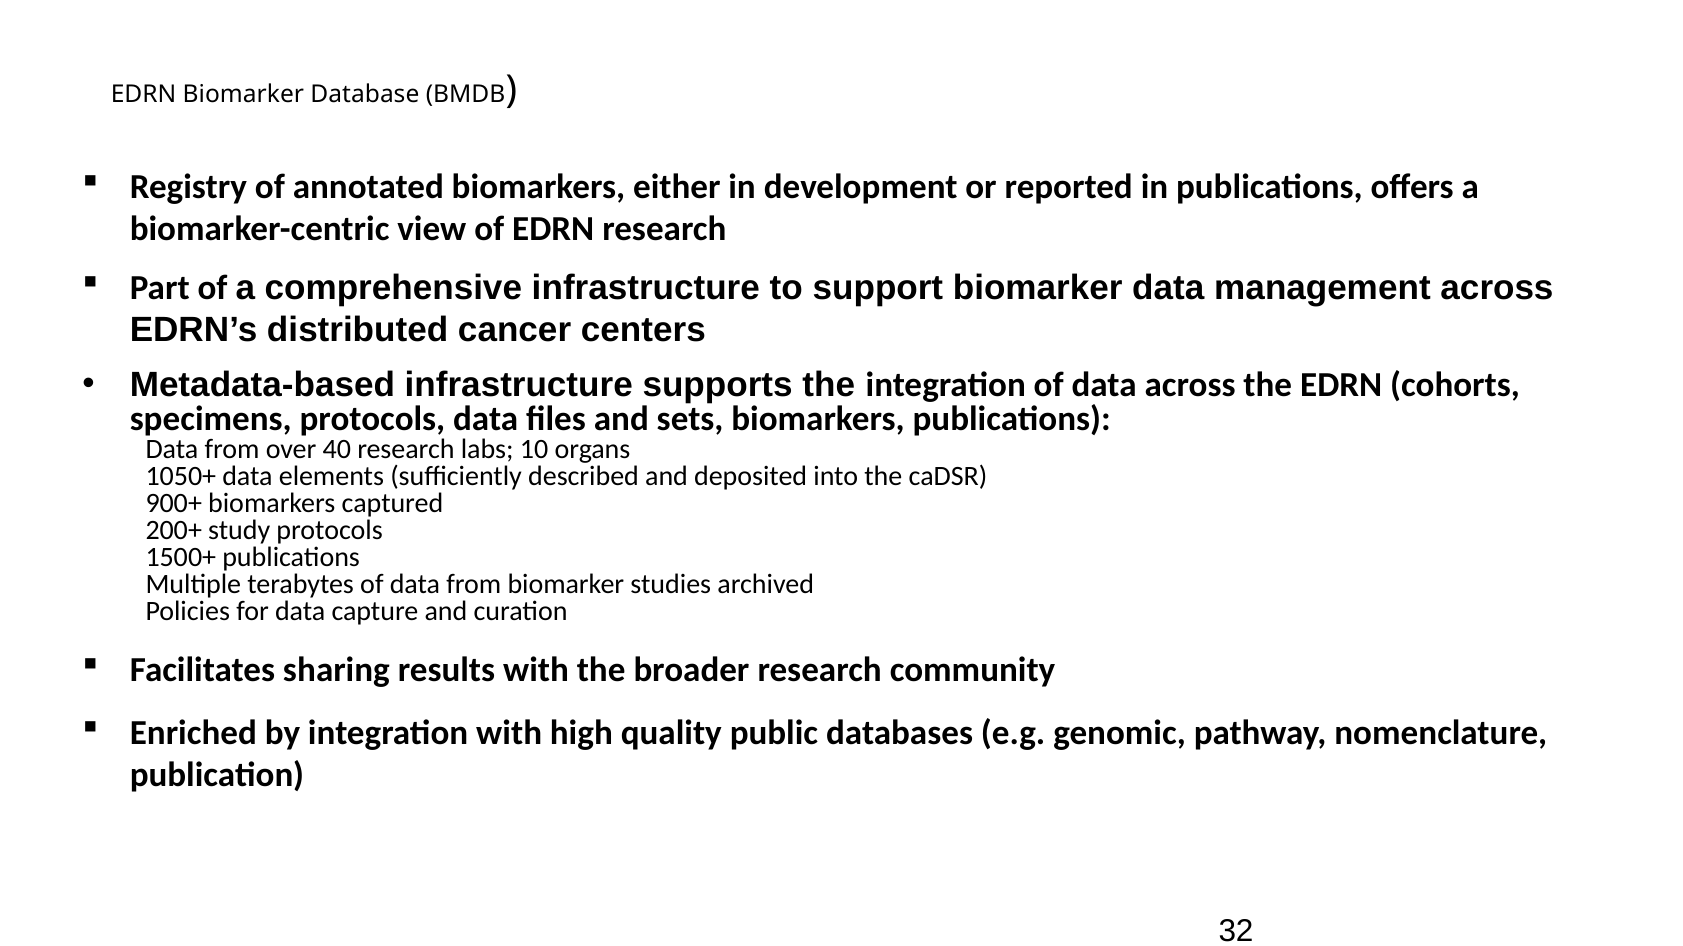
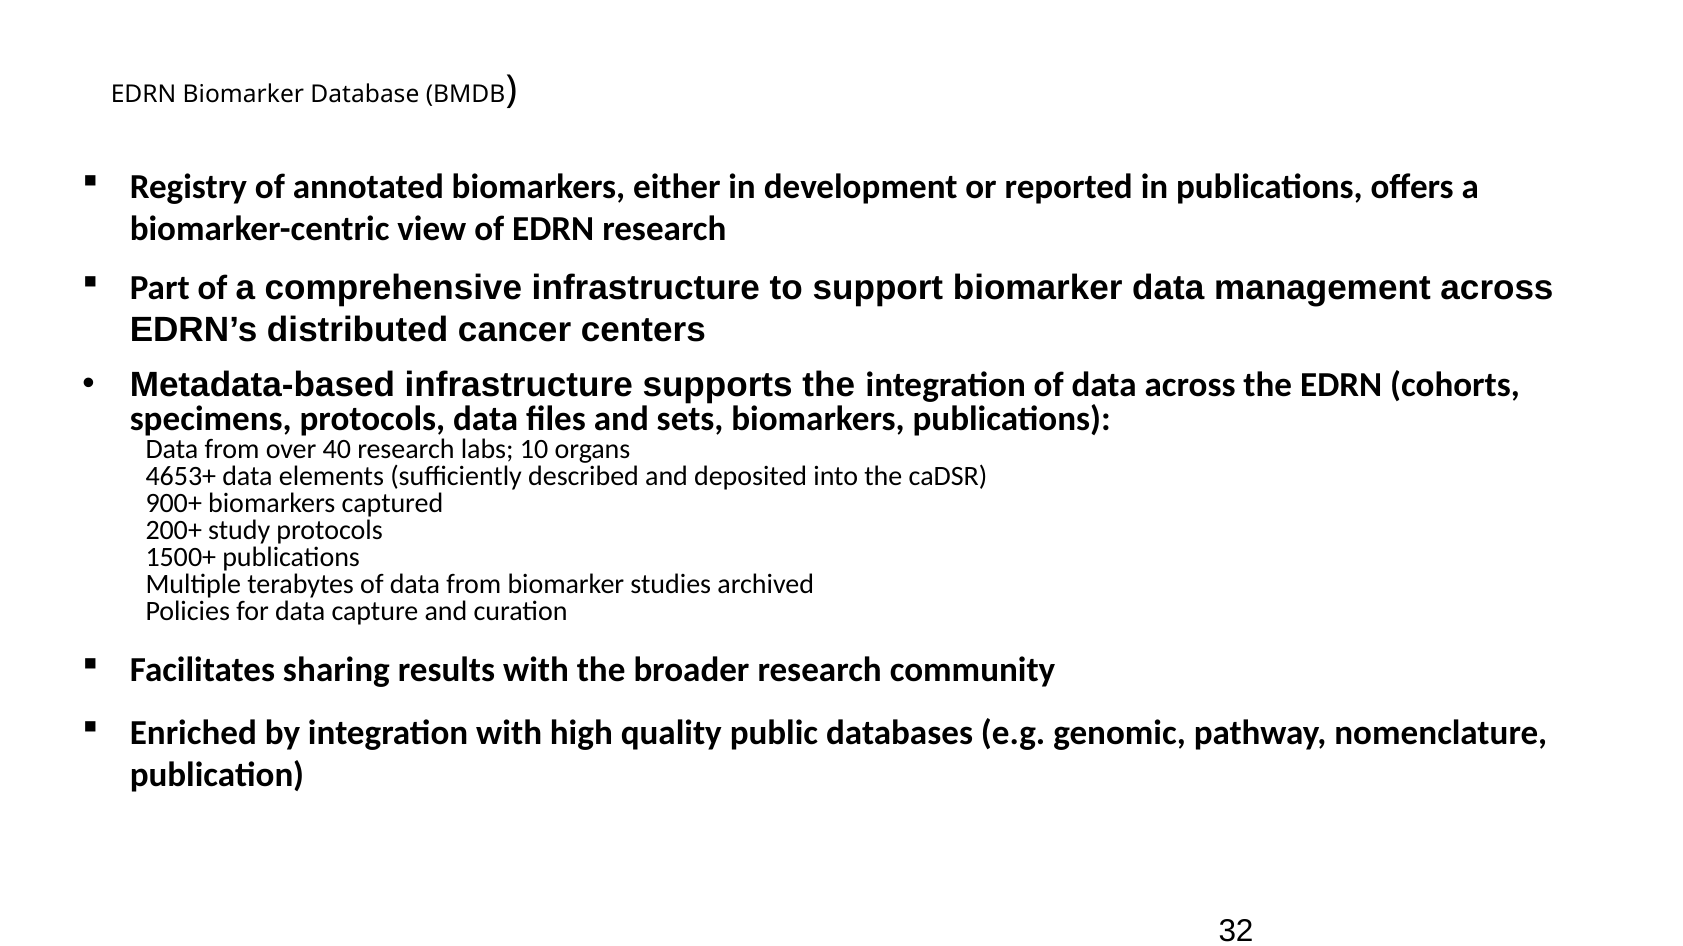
1050+: 1050+ -> 4653+
